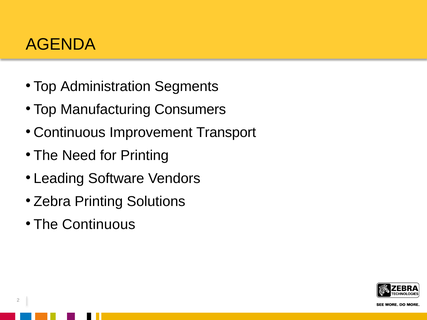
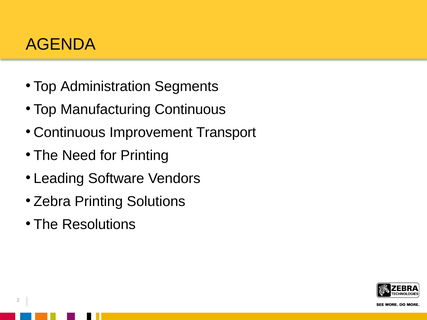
Manufacturing Consumers: Consumers -> Continuous
The Continuous: Continuous -> Resolutions
